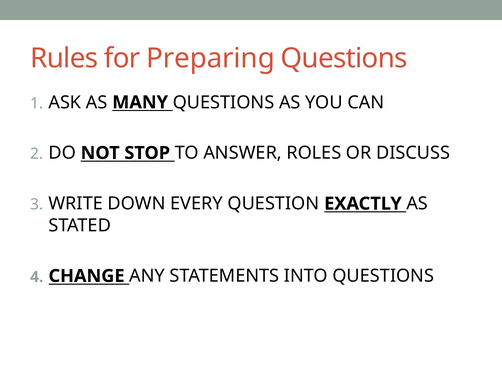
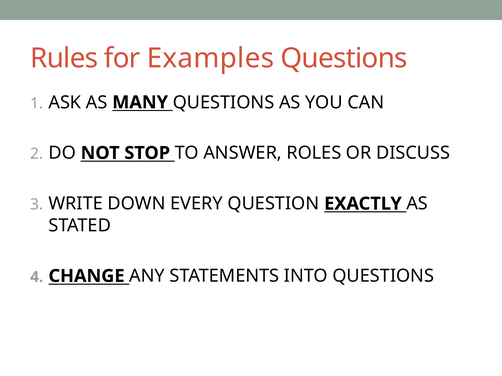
Preparing: Preparing -> Examples
